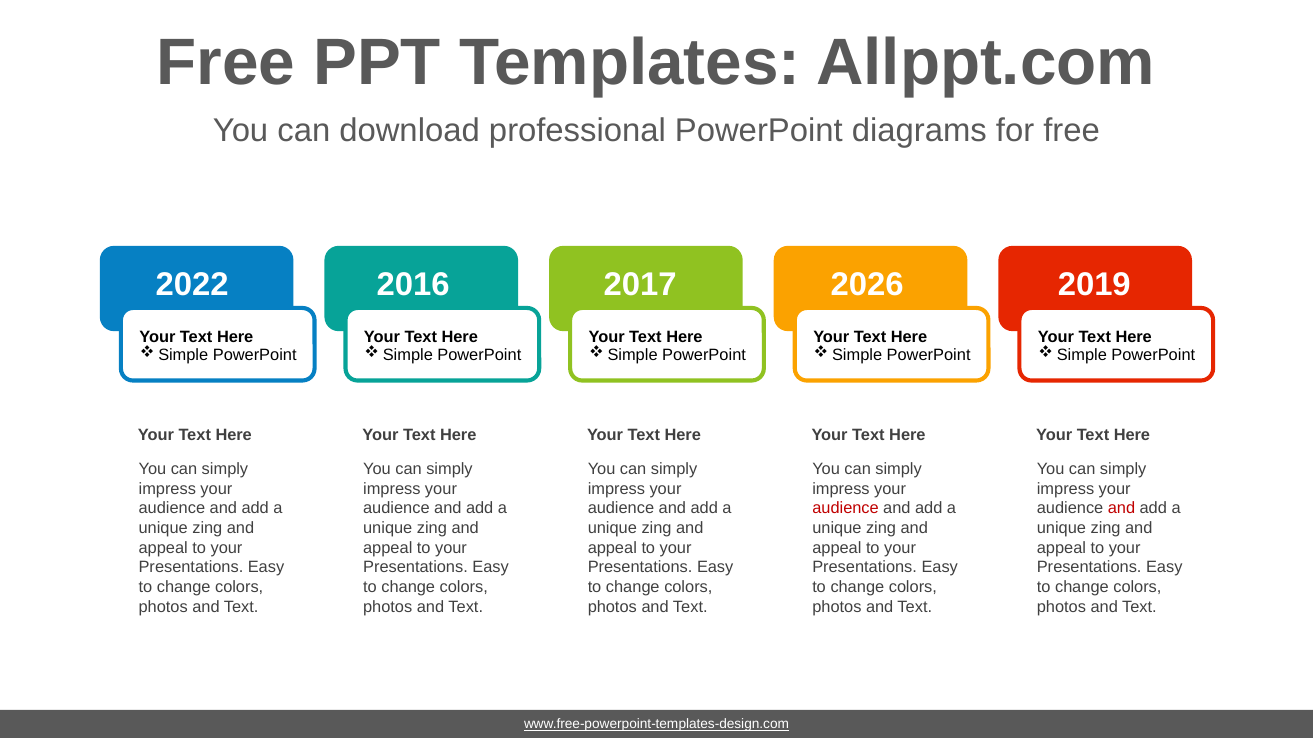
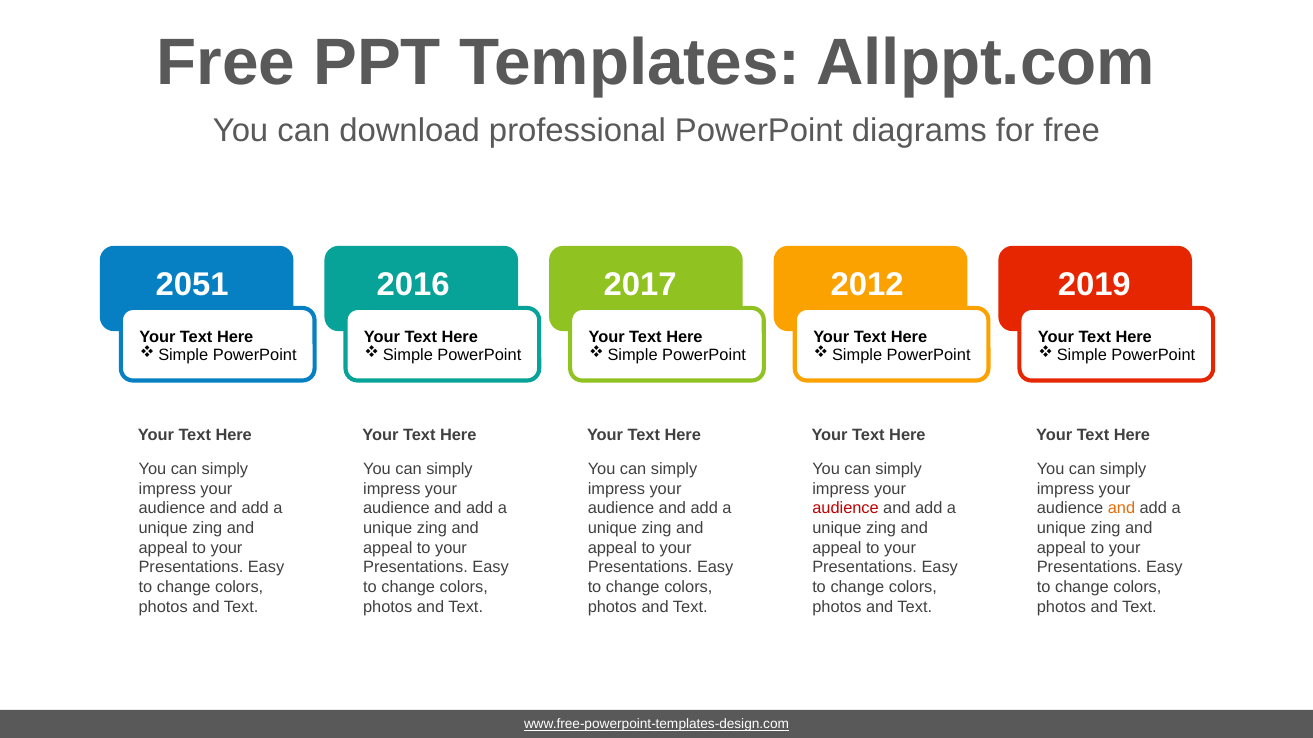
2022: 2022 -> 2051
2026: 2026 -> 2012
and at (1121, 509) colour: red -> orange
